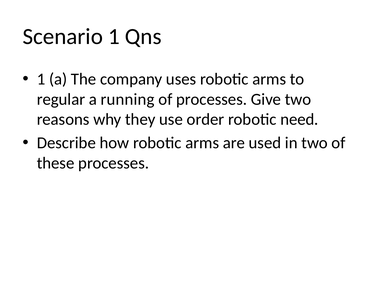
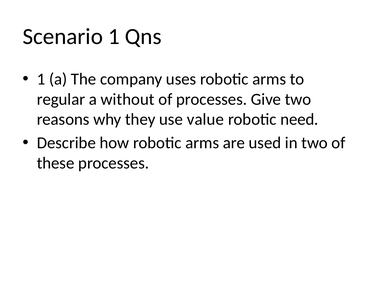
running: running -> without
order: order -> value
